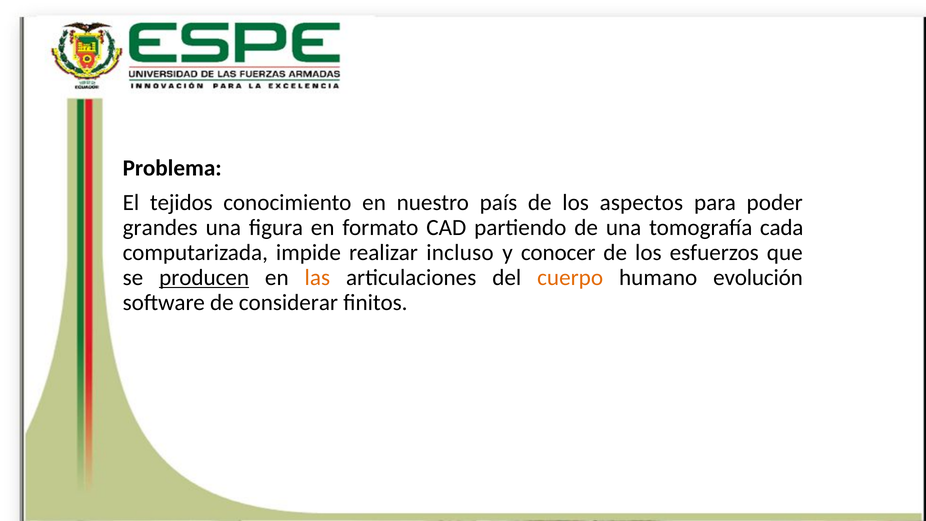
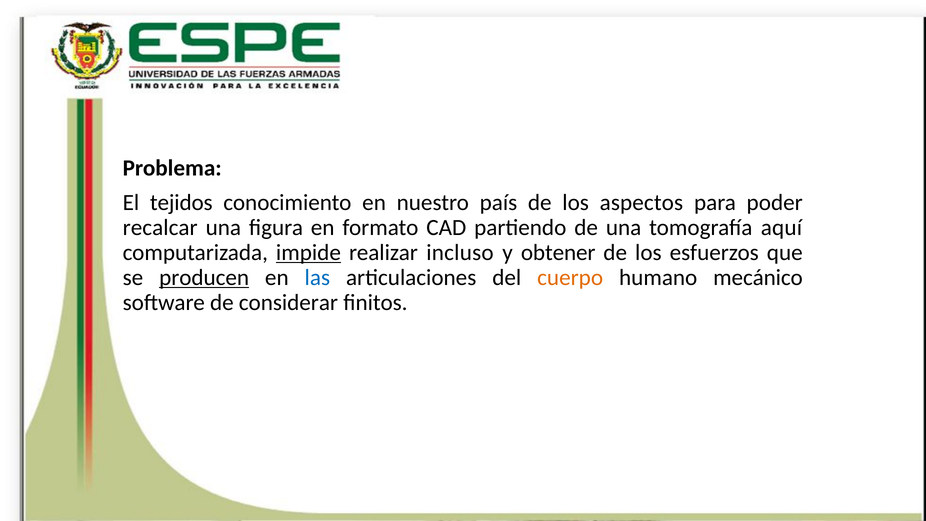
grandes: grandes -> recalcar
cada: cada -> aquí
impide underline: none -> present
conocer: conocer -> obtener
las colour: orange -> blue
evolución: evolución -> mecánico
